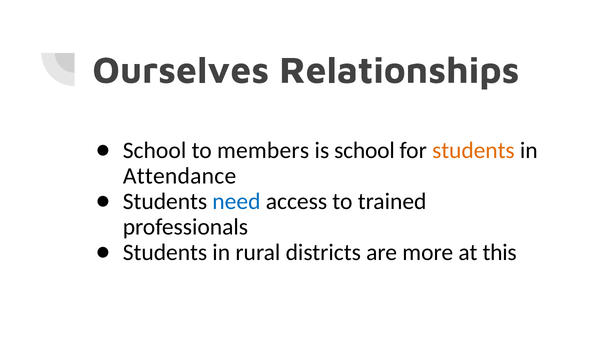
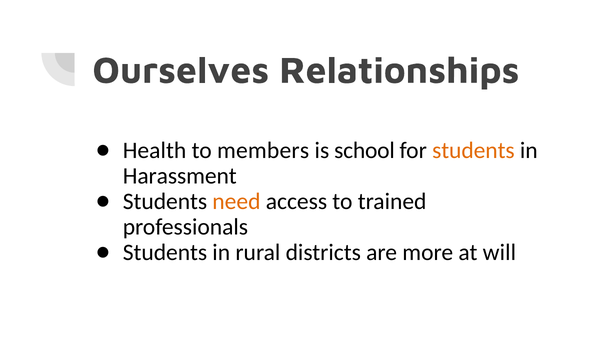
School at (155, 151): School -> Health
Attendance: Attendance -> Harassment
need colour: blue -> orange
this: this -> will
